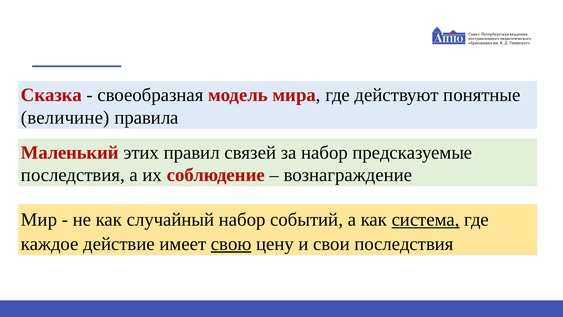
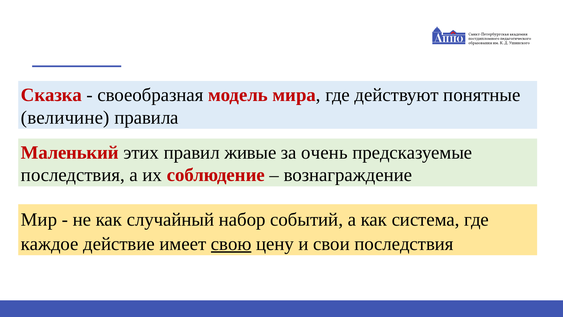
связей: связей -> живые
за набор: набор -> очень
система underline: present -> none
